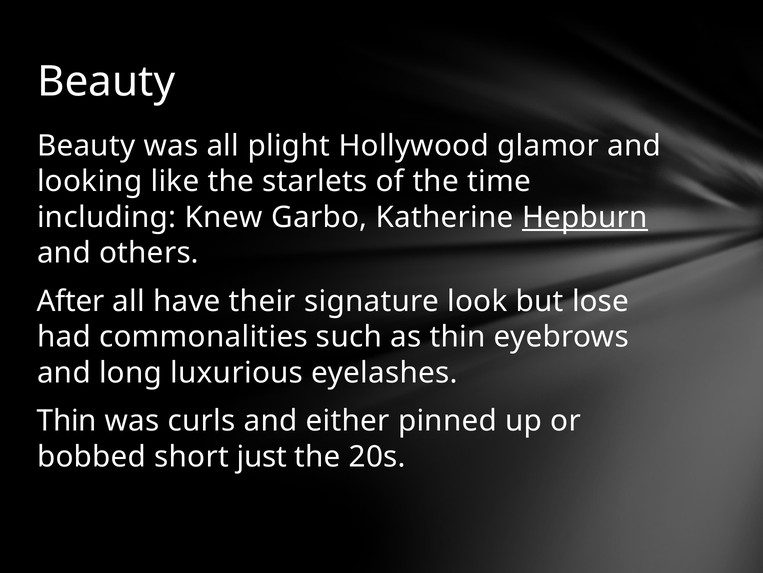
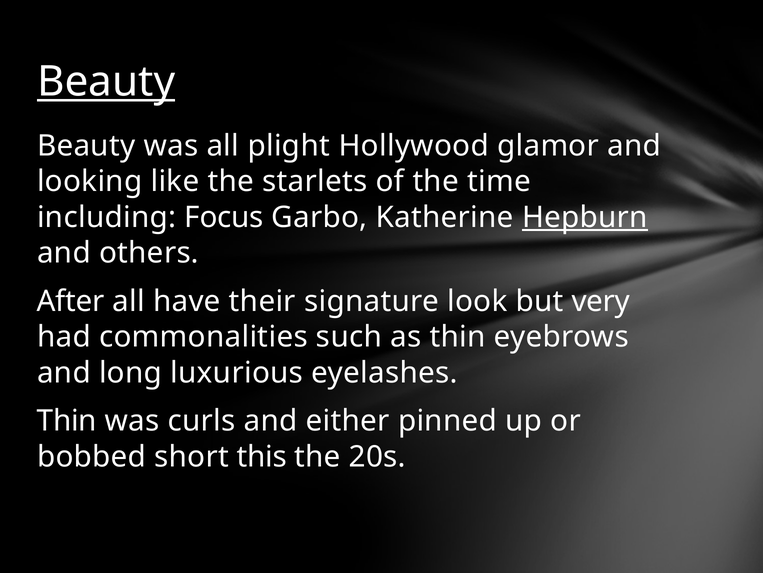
Beauty at (106, 82) underline: none -> present
Knew: Knew -> Focus
lose: lose -> very
just: just -> this
